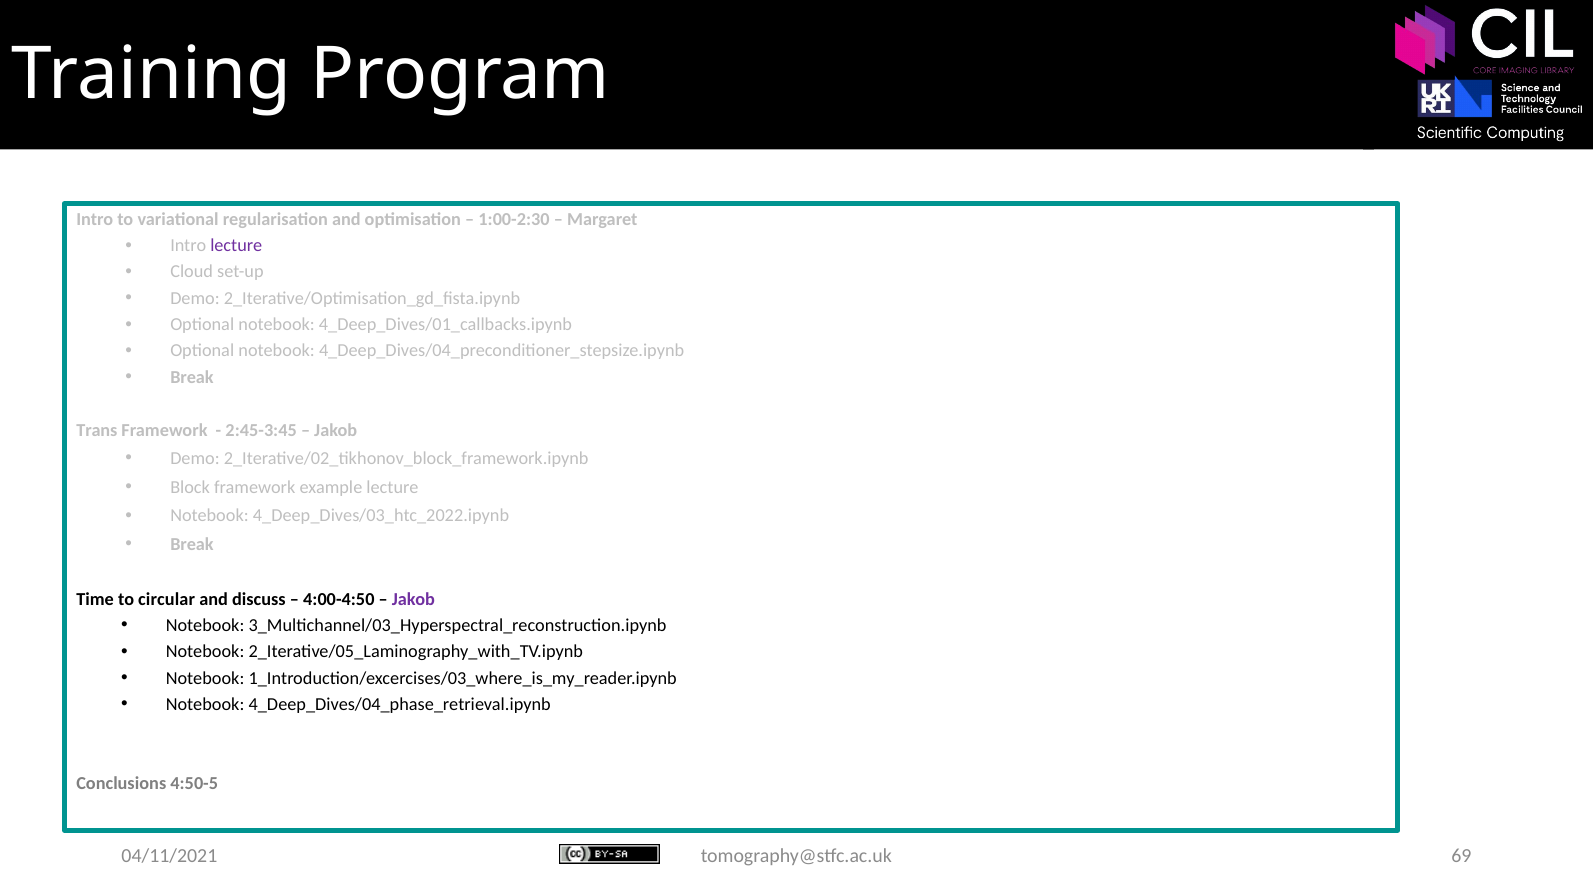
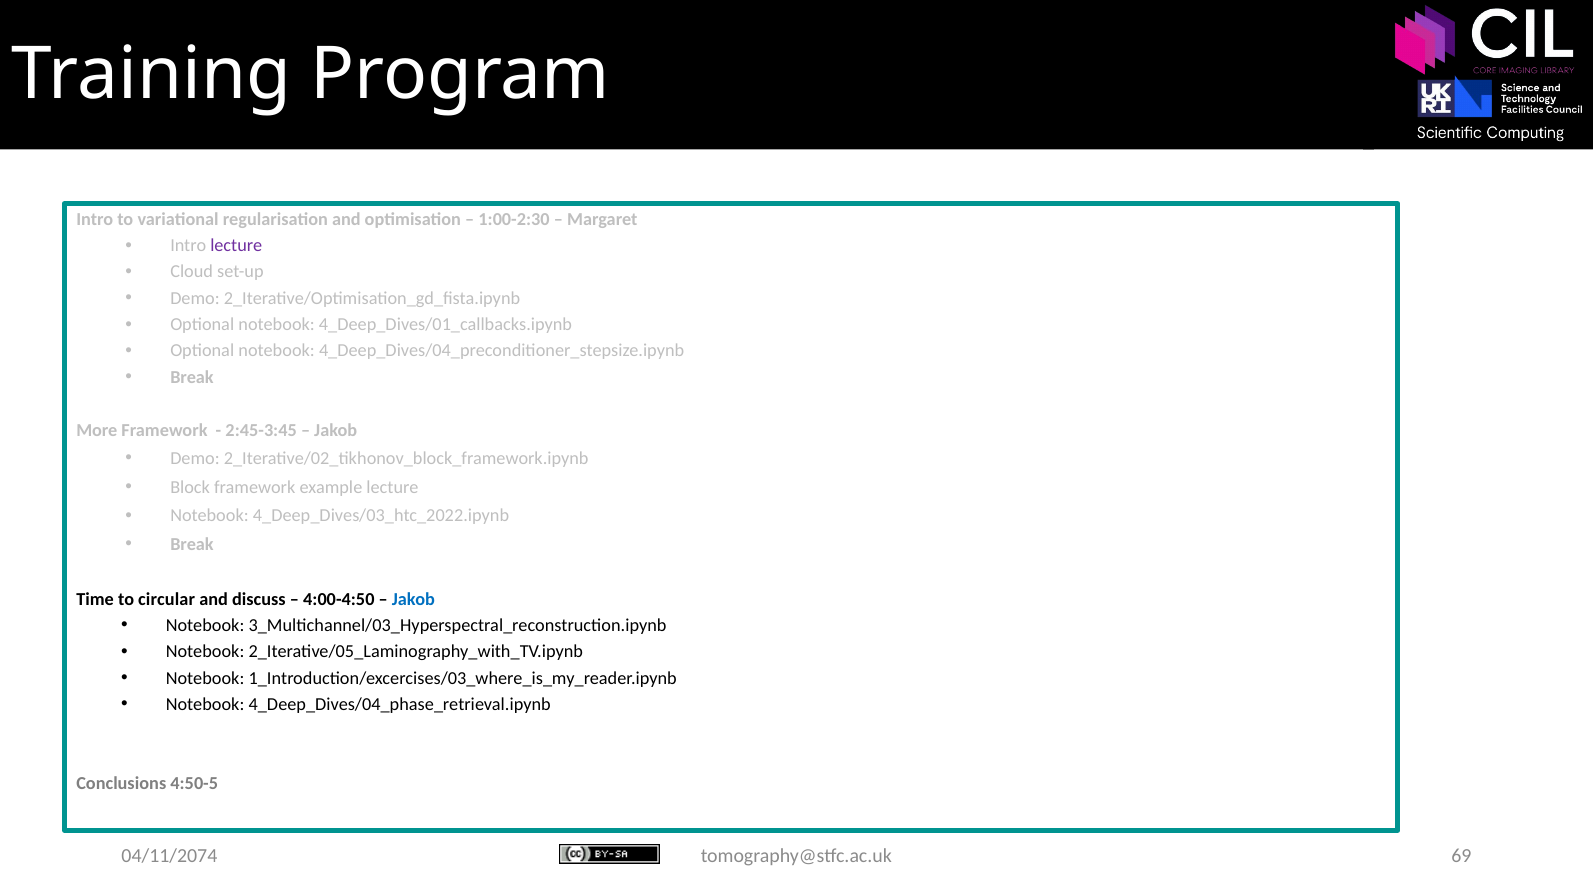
Trans: Trans -> More
Jakob at (413, 599) colour: purple -> blue
04/11/2021: 04/11/2021 -> 04/11/2074
